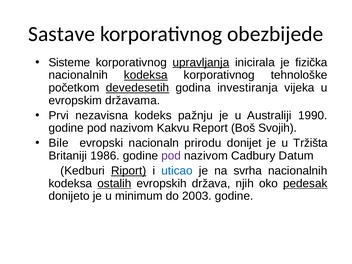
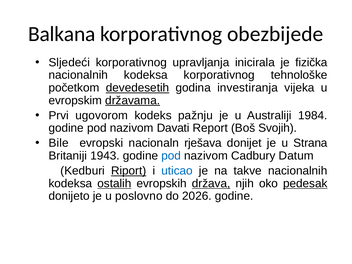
Sastave: Sastave -> Balkana
Sisteme: Sisteme -> Sljedeći
upravljanja underline: present -> none
kodeksa at (146, 75) underline: present -> none
državama underline: none -> present
nezavisna: nezavisna -> ugovorom
1990: 1990 -> 1984
Kakvu: Kakvu -> Davati
prirodu: prirodu -> rješava
Tržišta: Tržišta -> Strana
1986: 1986 -> 1943
pod at (171, 156) colour: purple -> blue
svrha: svrha -> takve
država underline: none -> present
minimum: minimum -> poslovno
2003: 2003 -> 2026
